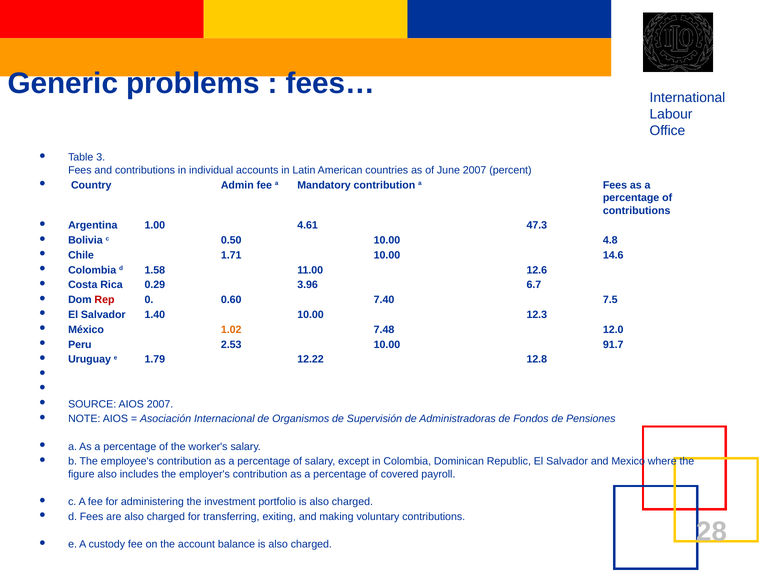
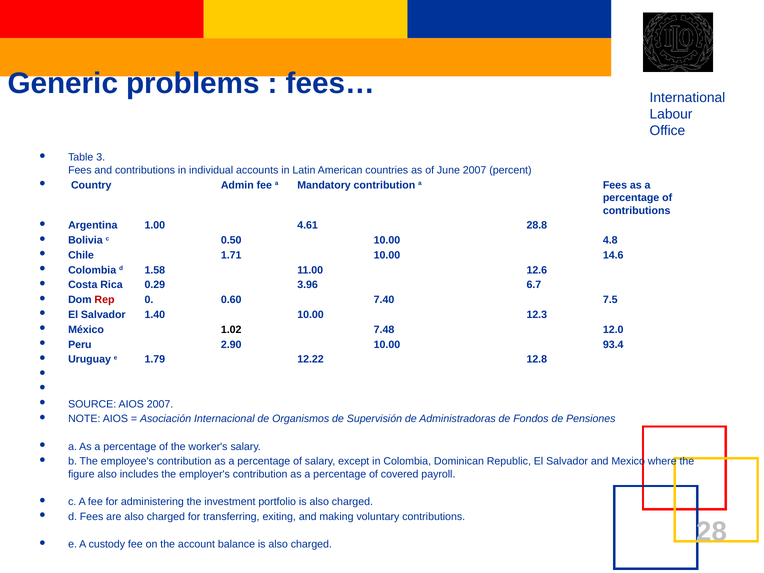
47.3: 47.3 -> 28.8
1.02 colour: orange -> black
2.53: 2.53 -> 2.90
91.7: 91.7 -> 93.4
